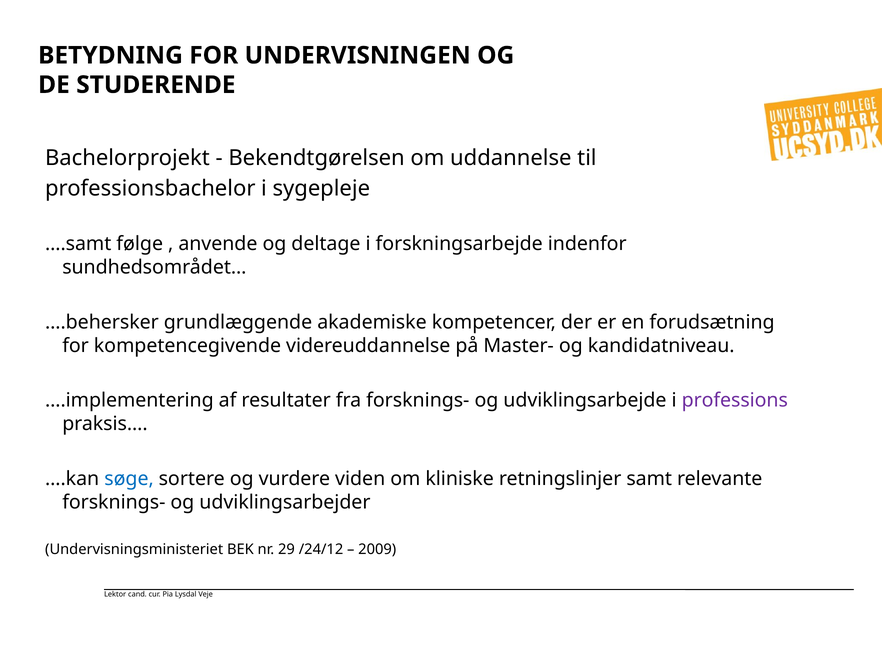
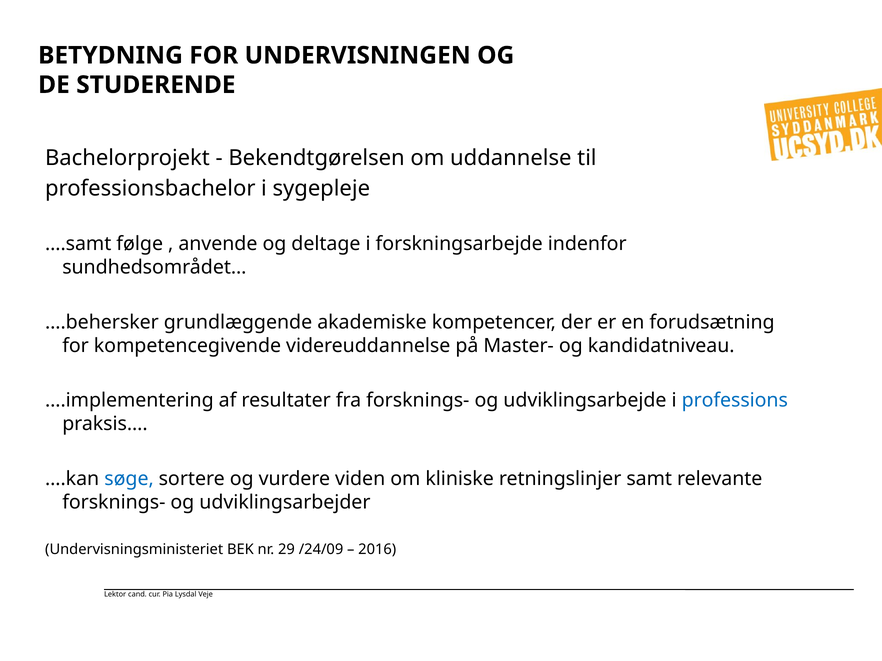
professions colour: purple -> blue
/24/12: /24/12 -> /24/09
2009: 2009 -> 2016
